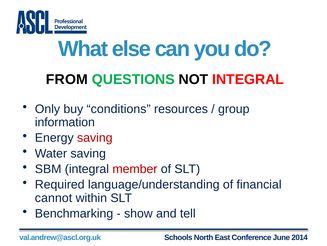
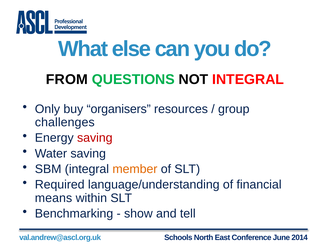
conditions: conditions -> organisers
information: information -> challenges
member colour: red -> orange
cannot: cannot -> means
